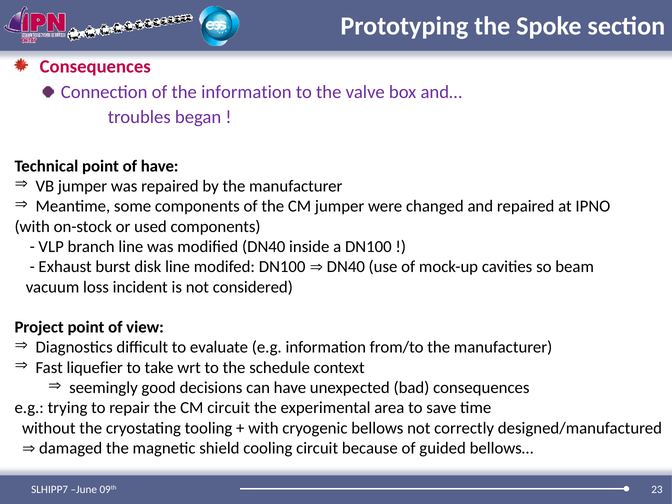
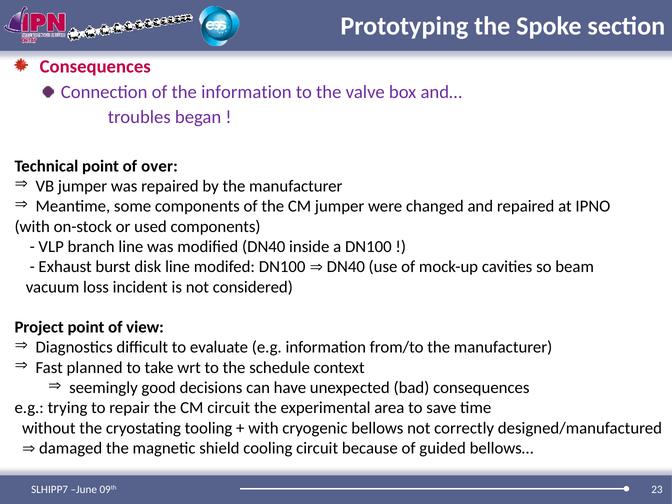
of have: have -> over
liquefier: liquefier -> planned
